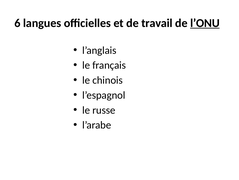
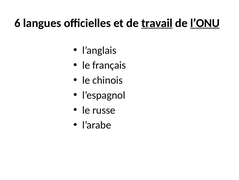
travail underline: none -> present
